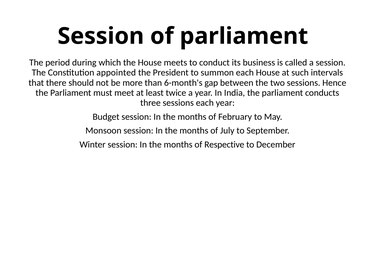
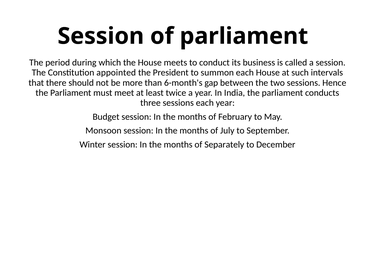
Respective: Respective -> Separately
